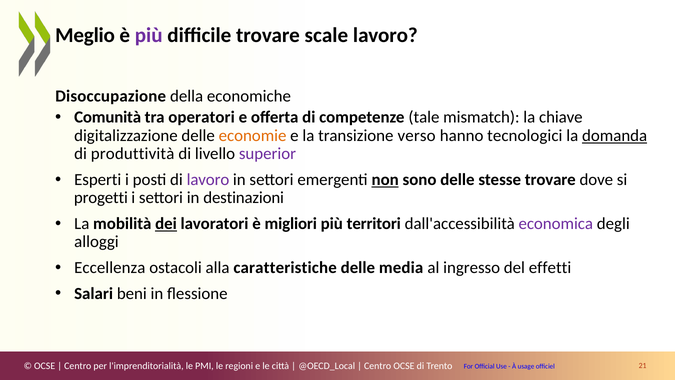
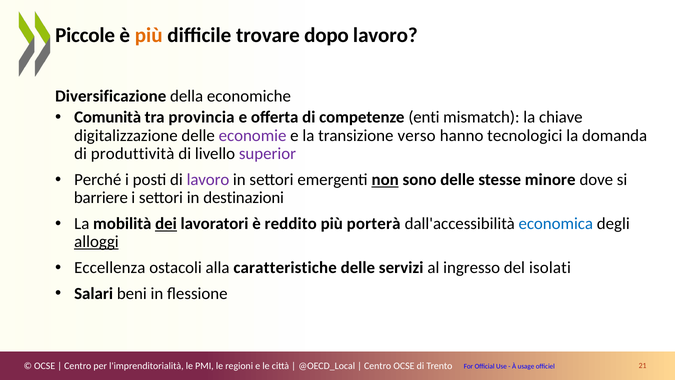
Meglio: Meglio -> Piccole
più at (149, 35) colour: purple -> orange
scale: scale -> dopo
Disoccupazione: Disoccupazione -> Diversificazione
operatori: operatori -> provincia
tale: tale -> enti
economie colour: orange -> purple
domanda underline: present -> none
Esperti: Esperti -> Perché
stesse trovare: trovare -> minore
progetti: progetti -> barriere
migliori: migliori -> reddito
territori: territori -> porterà
economica colour: purple -> blue
alloggi underline: none -> present
media: media -> servizi
effetti: effetti -> isolati
